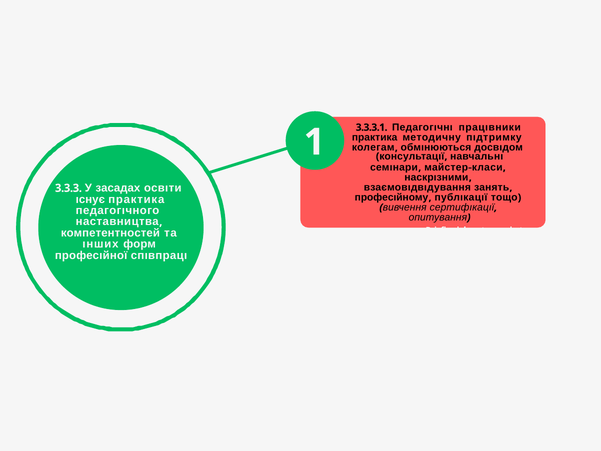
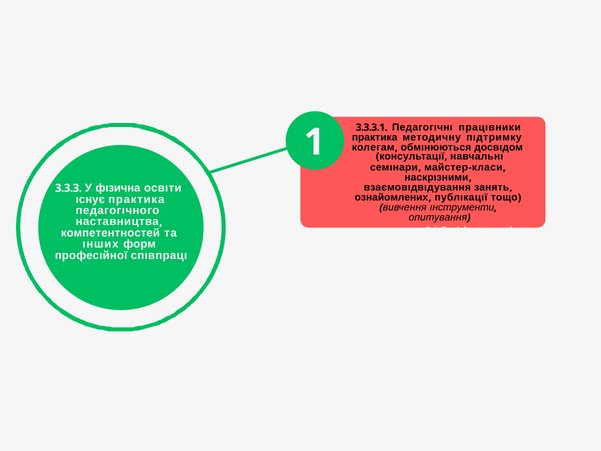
засадах: засадах -> фıзична
професıйному: професıйному -> ознайомлених
сертифıкацıї: сертифıкацıї -> ıнструменти
